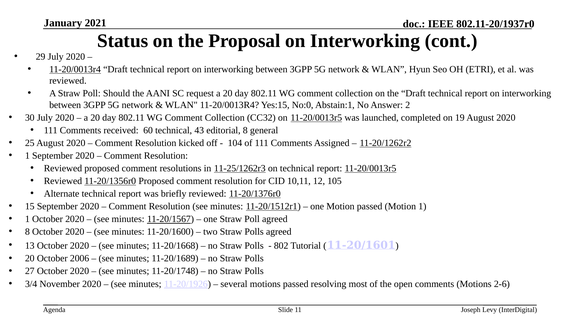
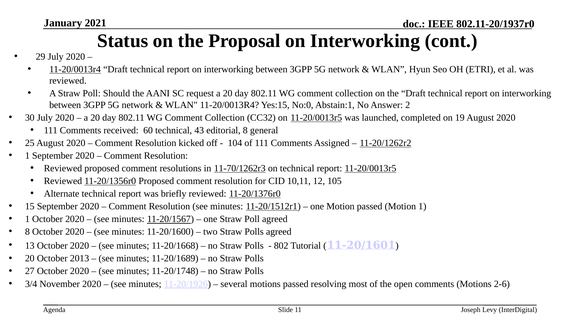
11-25/1262r3: 11-25/1262r3 -> 11-70/1262r3
2006: 2006 -> 2013
